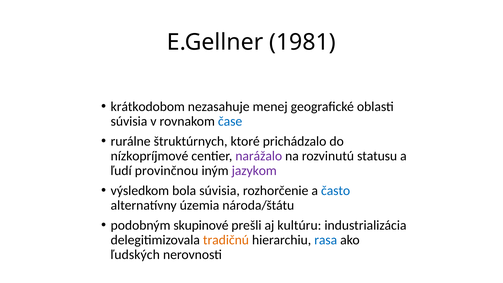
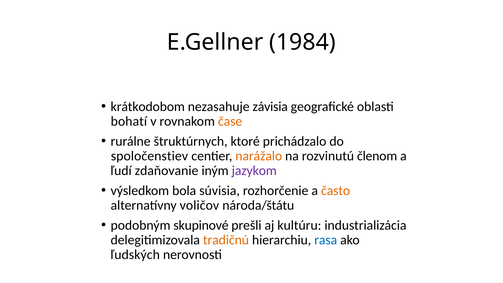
1981: 1981 -> 1984
menej: menej -> závisia
súvisia at (129, 121): súvisia -> bohatí
čase colour: blue -> orange
nízkopríjmové: nízkopríjmové -> spoločenstiev
narážalo colour: purple -> orange
statusu: statusu -> členom
provinčnou: provinčnou -> zdaňovanie
často colour: blue -> orange
územia: územia -> voličov
